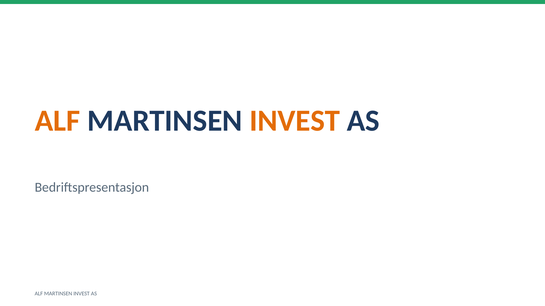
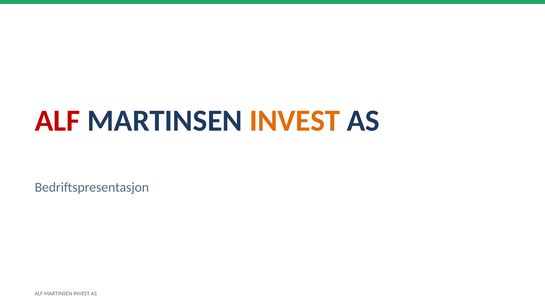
ALF at (57, 121) colour: orange -> red
